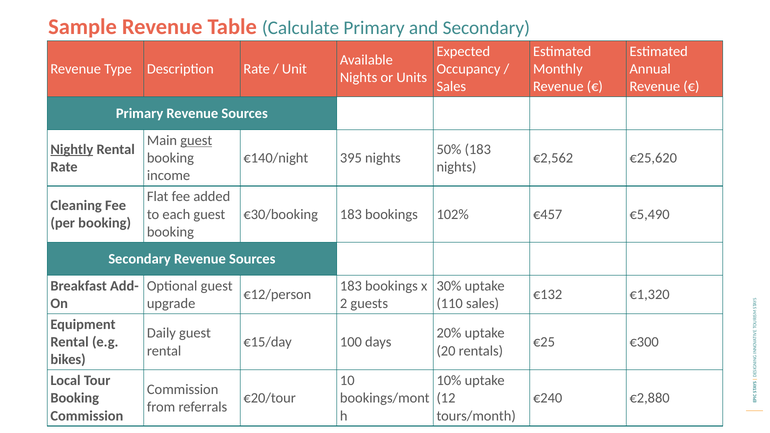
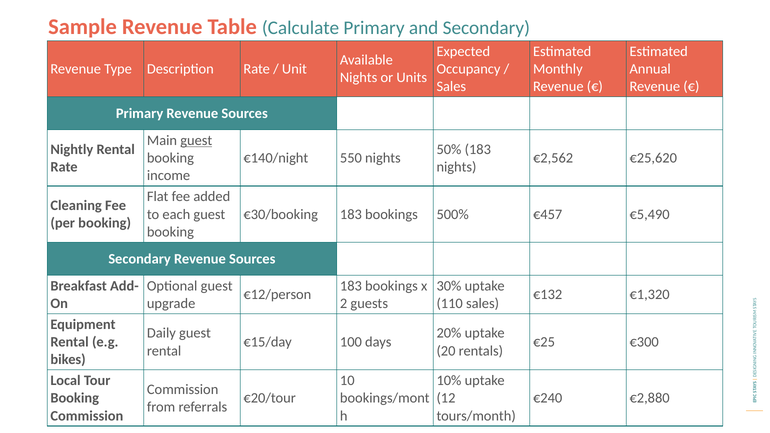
Nightly underline: present -> none
395: 395 -> 550
102%: 102% -> 500%
